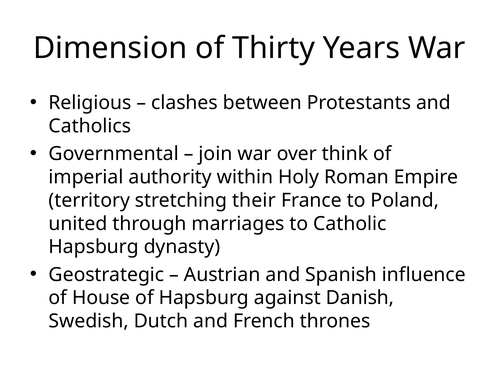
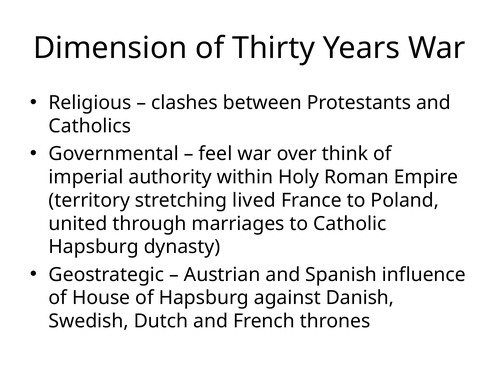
join: join -> feel
their: their -> lived
